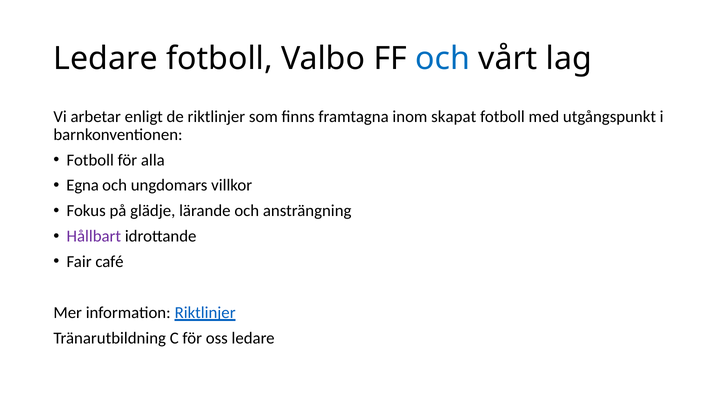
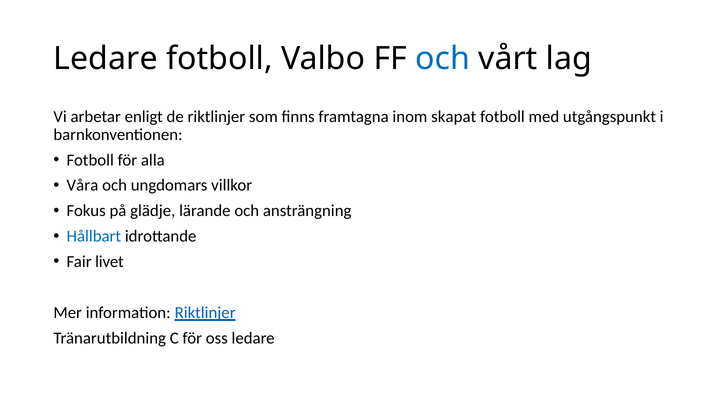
Egna: Egna -> Våra
Hållbart colour: purple -> blue
café: café -> livet
